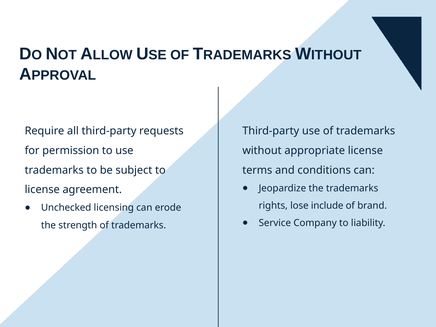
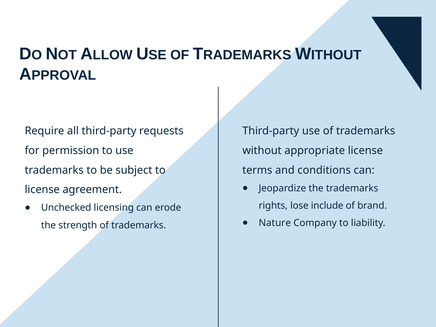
Service: Service -> Nature
